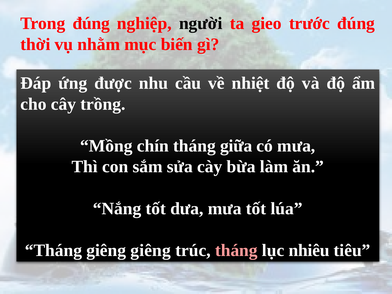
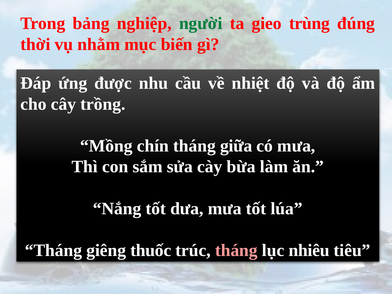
Trong đúng: đúng -> bảng
người colour: black -> green
trước: trước -> trùng
giêng giêng: giêng -> thuốc
